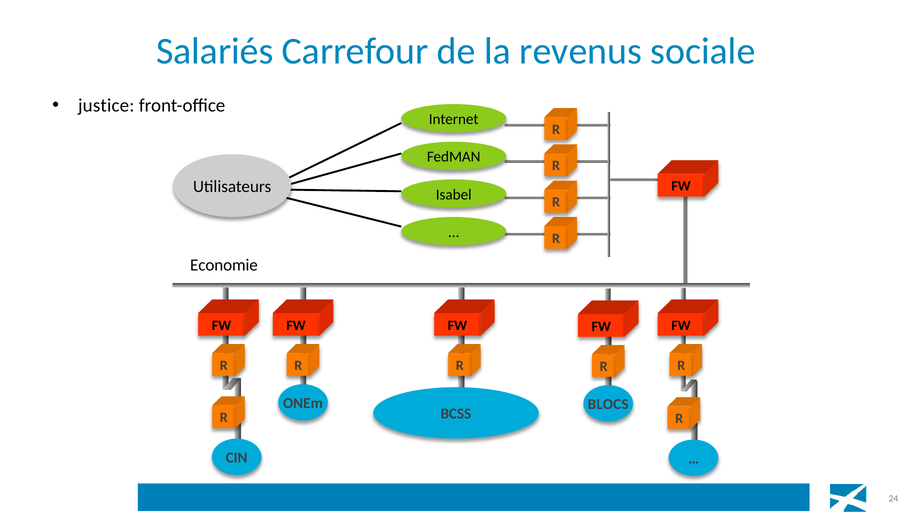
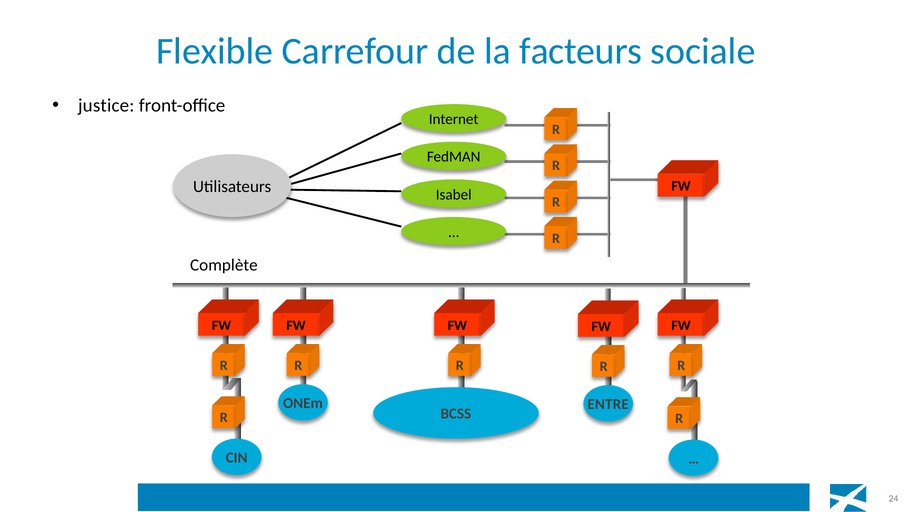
Salariés: Salariés -> Flexible
revenus: revenus -> facteurs
Economie: Economie -> Complète
BLOCS: BLOCS -> ENTRE
